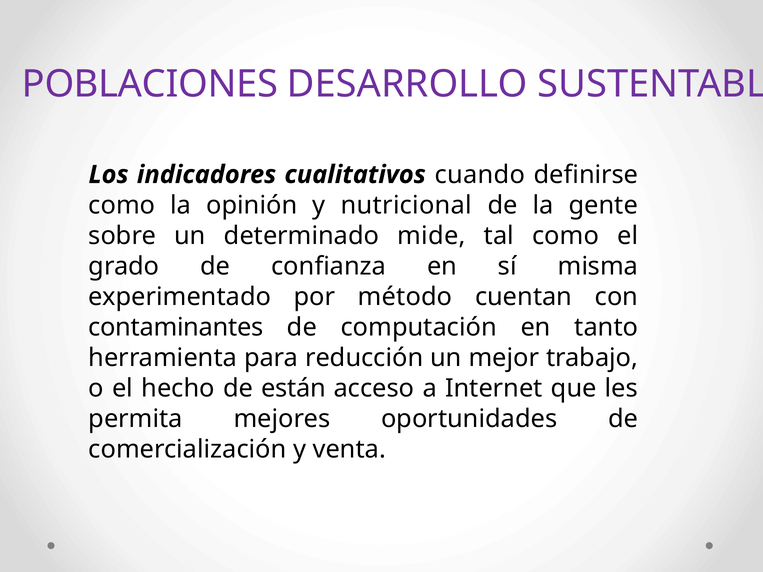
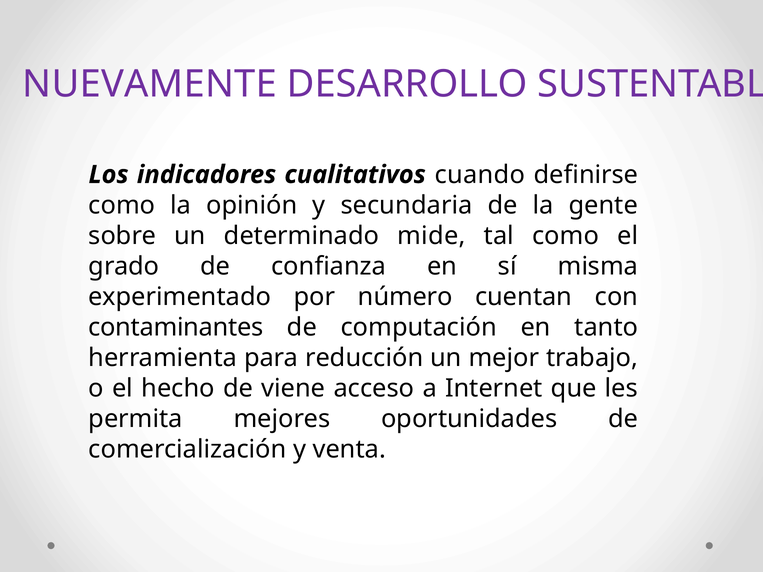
POBLACIONES: POBLACIONES -> NUEVAMENTE
nutricional: nutricional -> secundaria
método: método -> número
están: están -> viene
